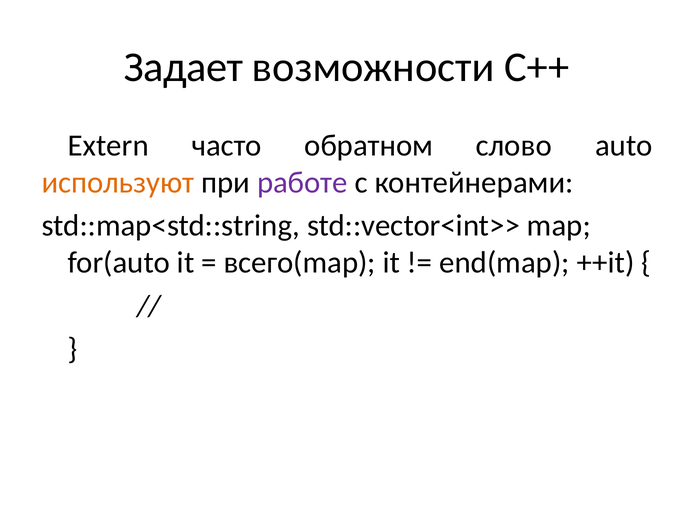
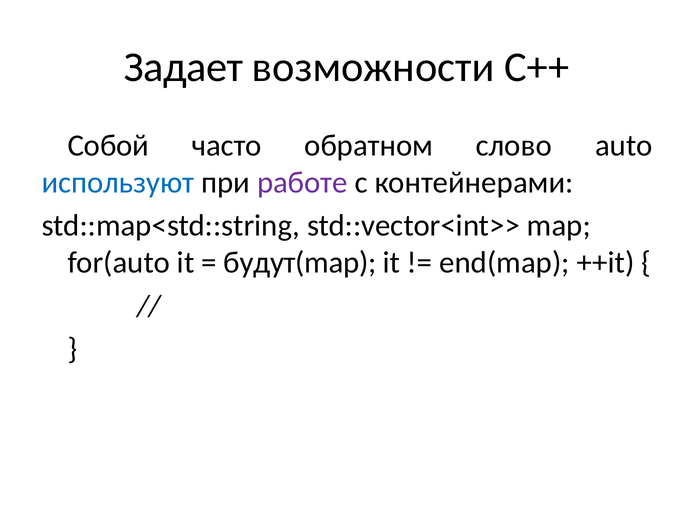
Extern: Extern -> Собой
используют colour: orange -> blue
всего(map: всего(map -> будут(map
